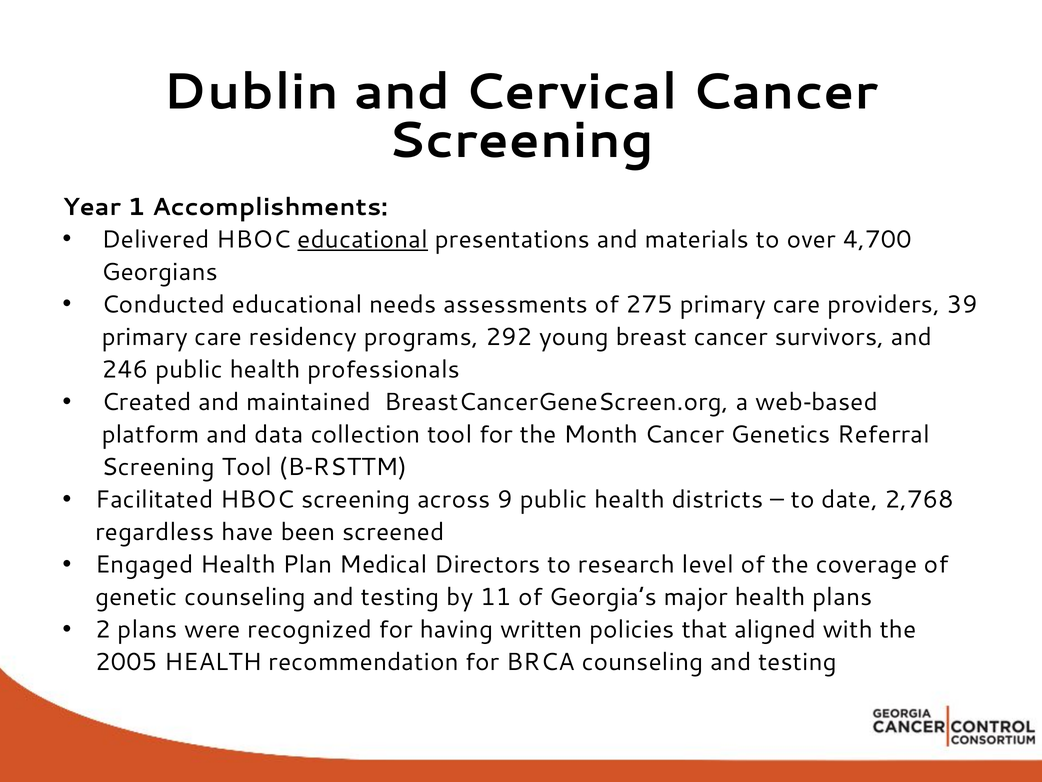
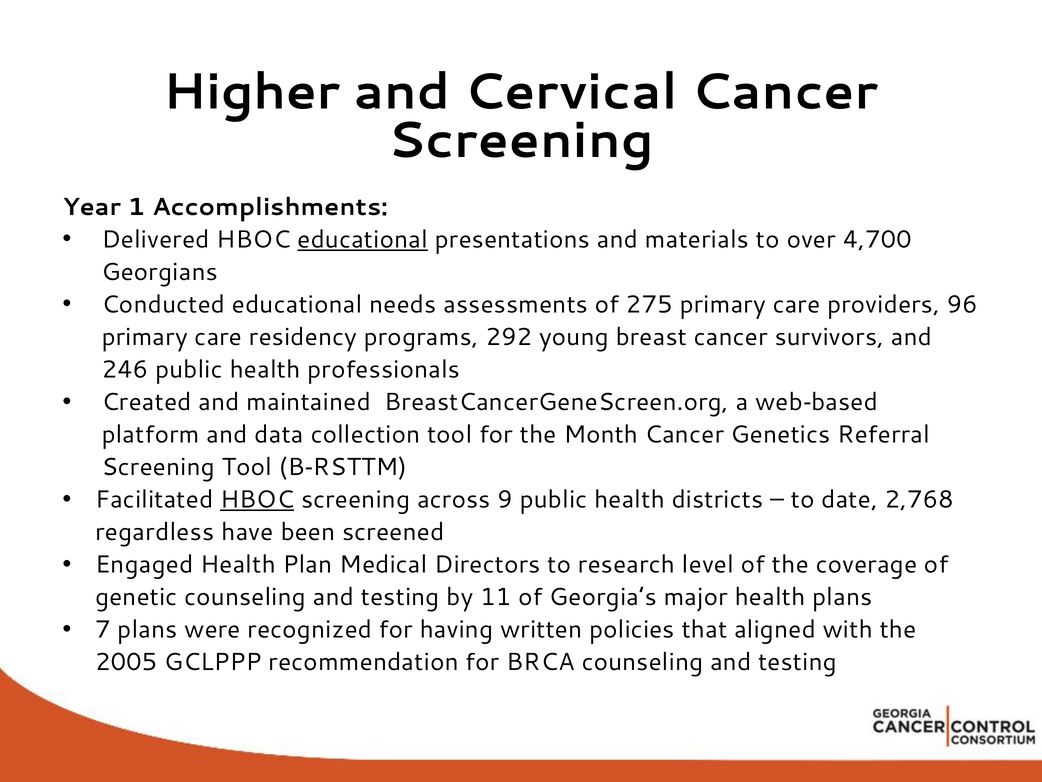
Dublin: Dublin -> Higher
39: 39 -> 96
HBOC at (257, 499) underline: none -> present
2: 2 -> 7
2005 HEALTH: HEALTH -> GCLPPP
